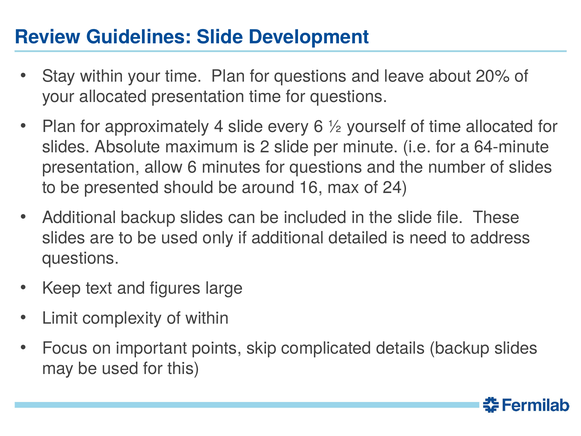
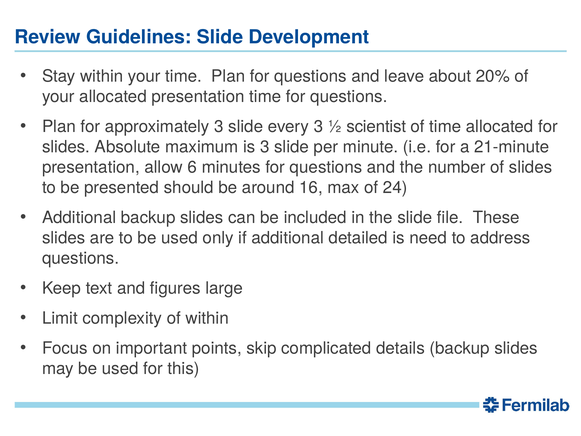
approximately 4: 4 -> 3
every 6: 6 -> 3
yourself: yourself -> scientist
is 2: 2 -> 3
64-minute: 64-minute -> 21-minute
